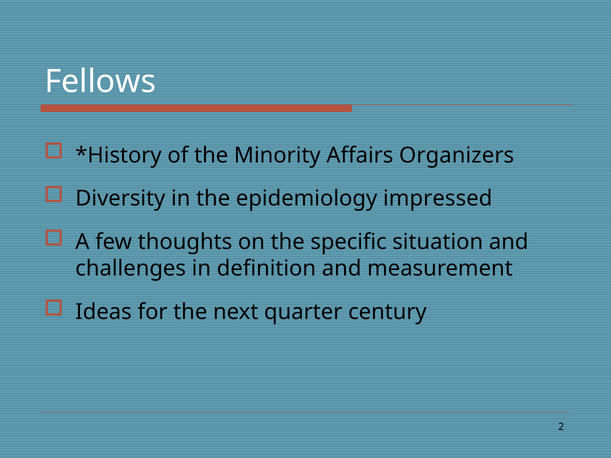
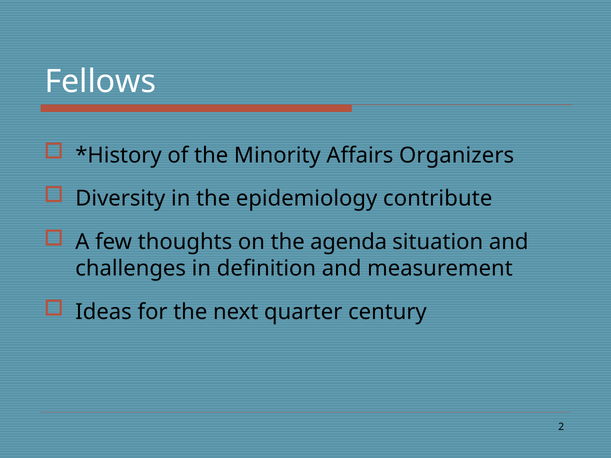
impressed: impressed -> contribute
specific: specific -> agenda
